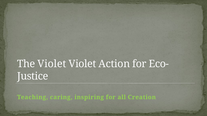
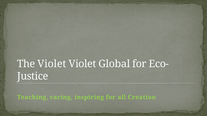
Action: Action -> Global
